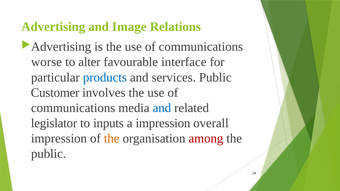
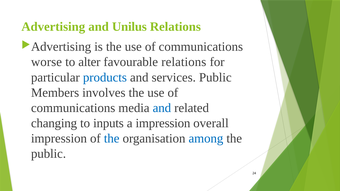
Image: Image -> Unilus
favourable interface: interface -> relations
Customer: Customer -> Members
legislator: legislator -> changing
the at (112, 139) colour: orange -> blue
among colour: red -> blue
